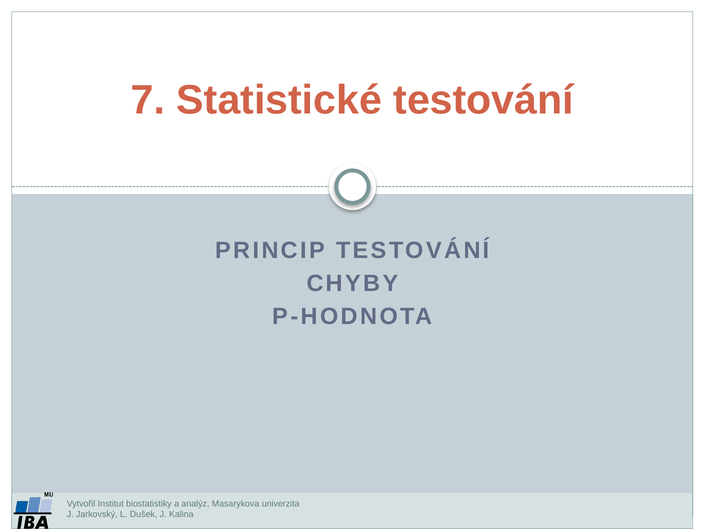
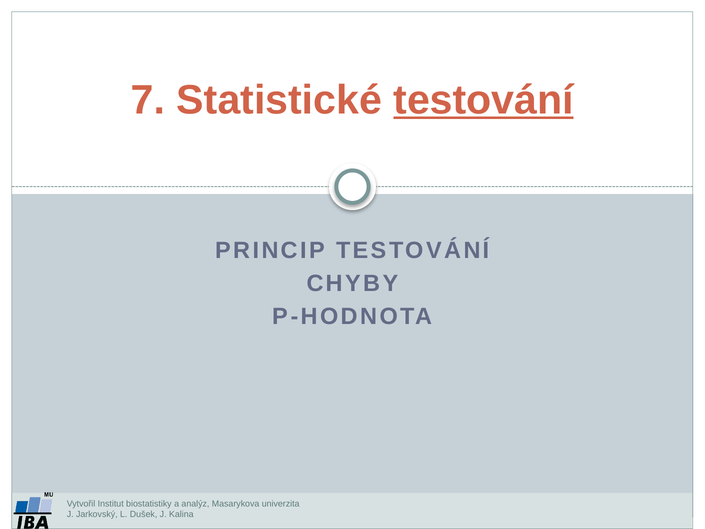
testování at (483, 100) underline: none -> present
